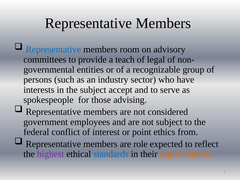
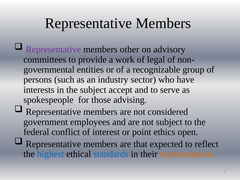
Representative at (53, 49) colour: blue -> purple
room: room -> other
teach: teach -> work
from: from -> open
role: role -> that
highest colour: purple -> blue
